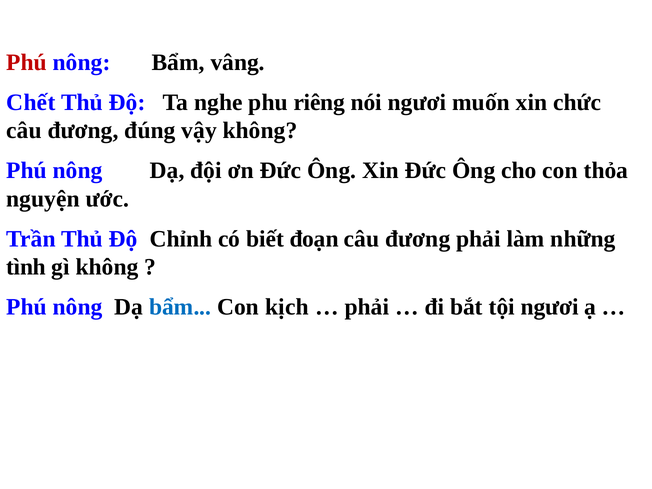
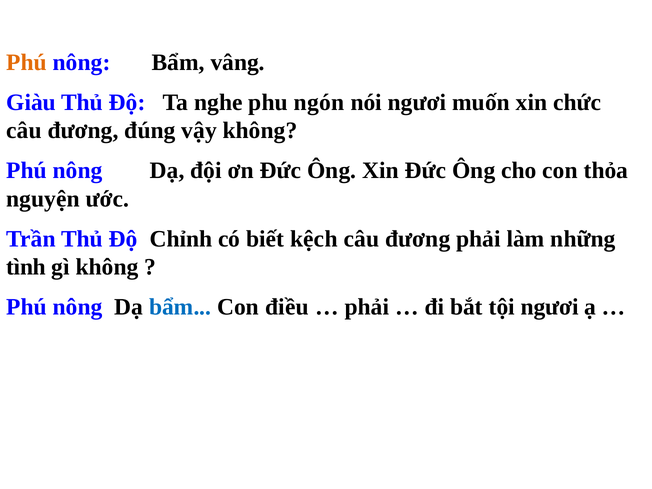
Phú at (27, 62) colour: red -> orange
Chết: Chết -> Giàu
riêng: riêng -> ngón
đoạn: đoạn -> kệch
kịch: kịch -> điều
